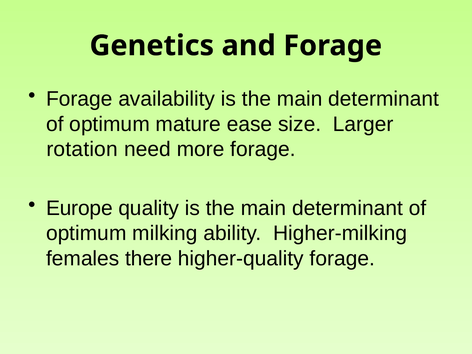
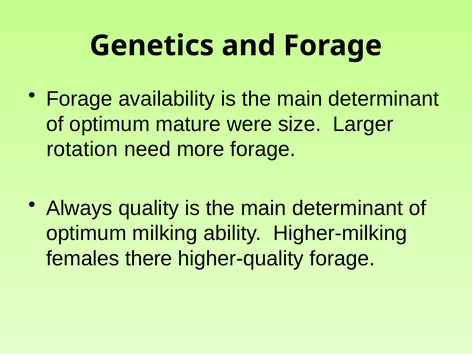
ease: ease -> were
Europe: Europe -> Always
